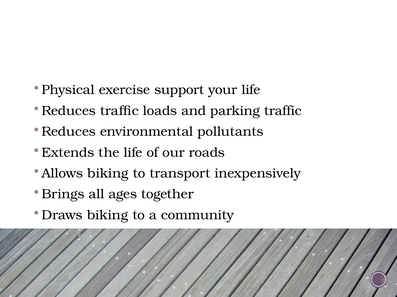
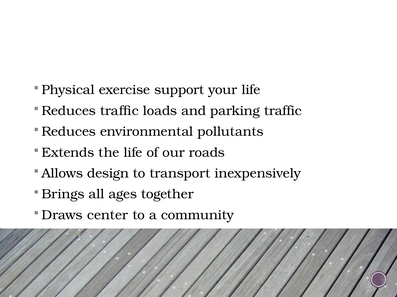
biking at (108, 174): biking -> design
biking at (107, 215): biking -> center
